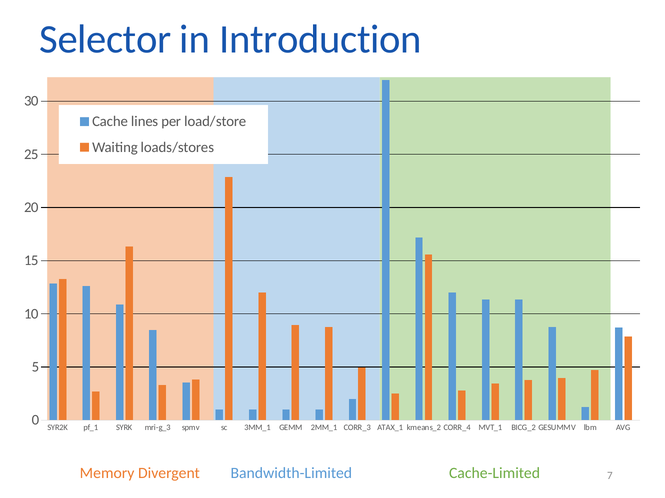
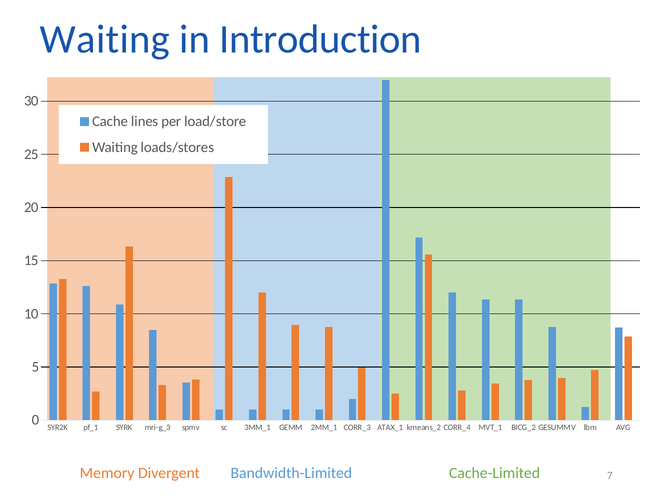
Selector at (105, 40): Selector -> Waiting
